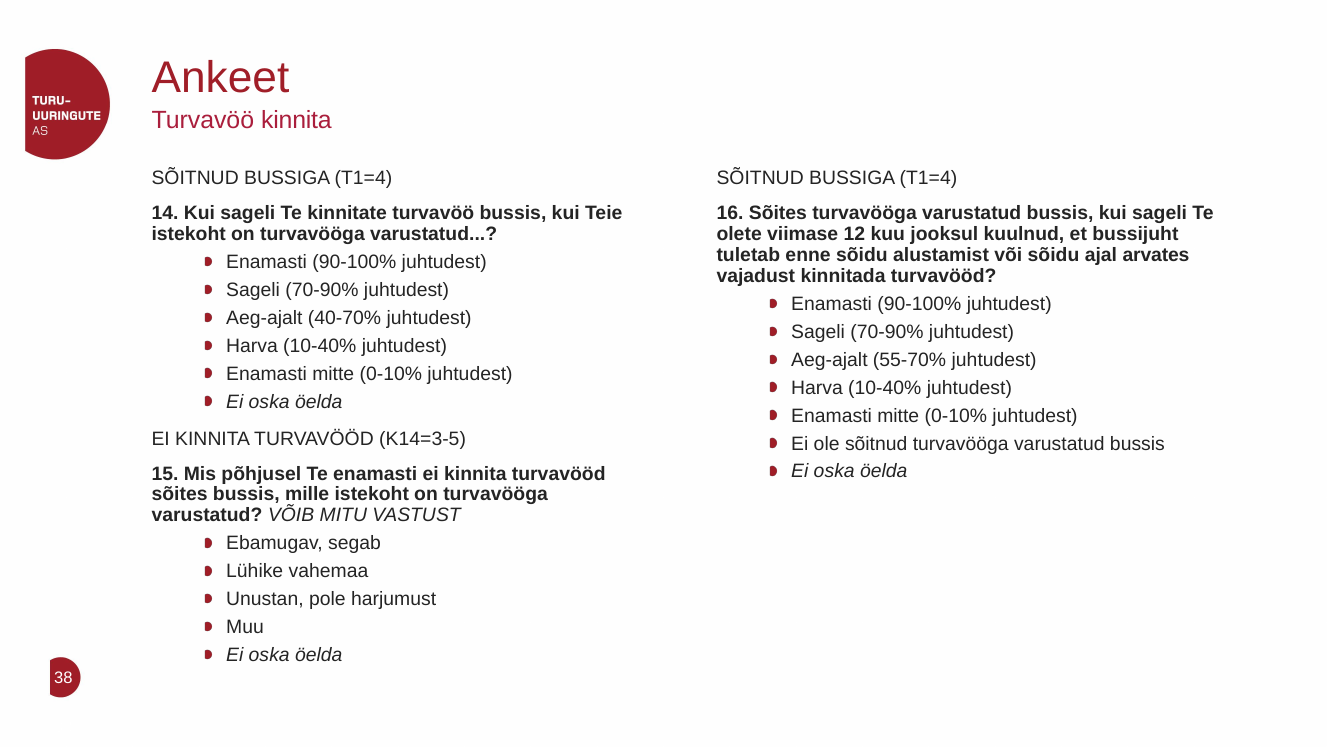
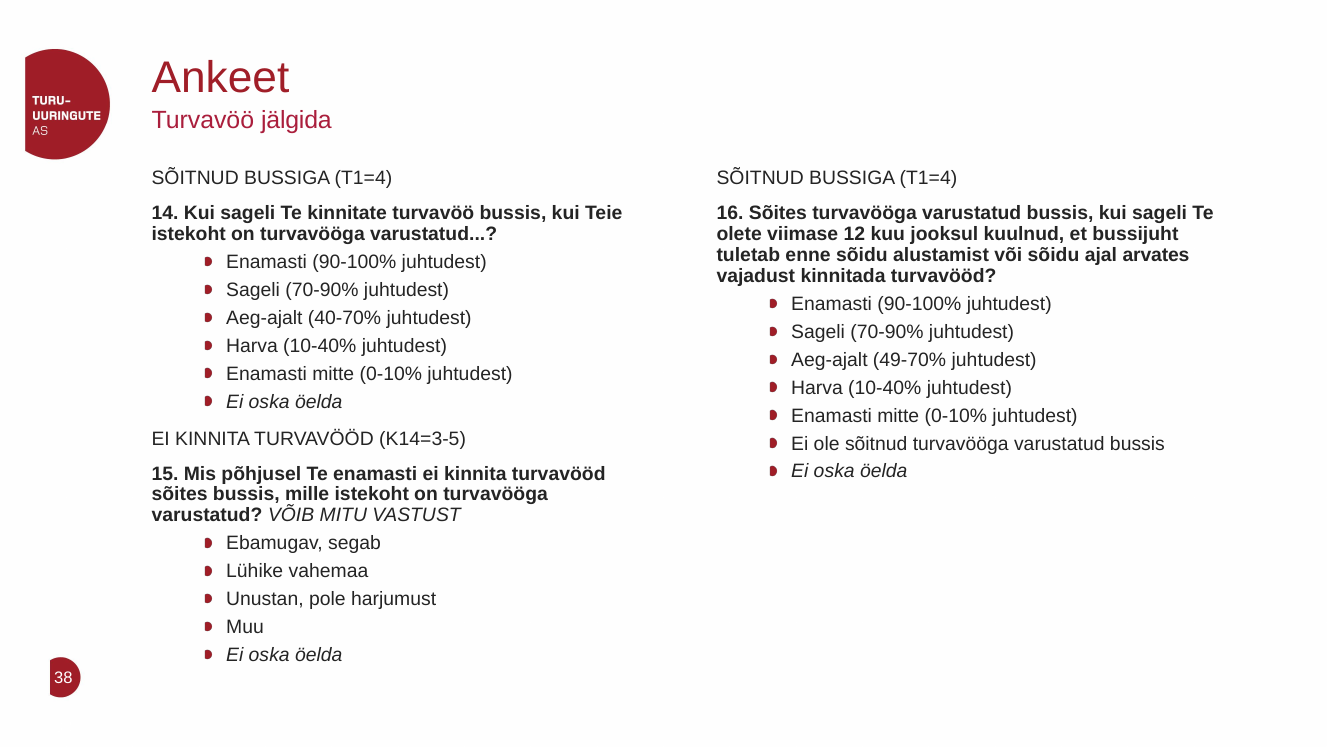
Turvavöö kinnita: kinnita -> jälgida
55-70%: 55-70% -> 49-70%
